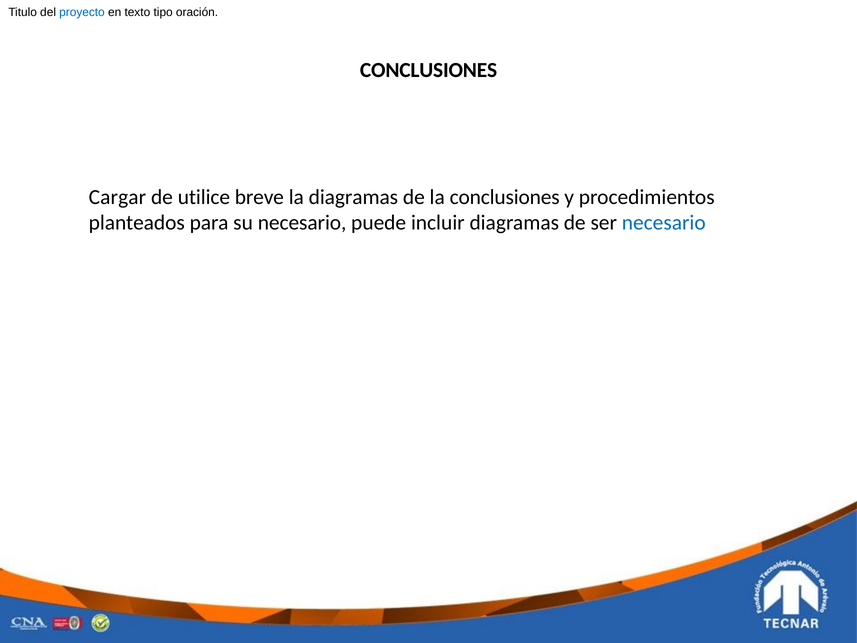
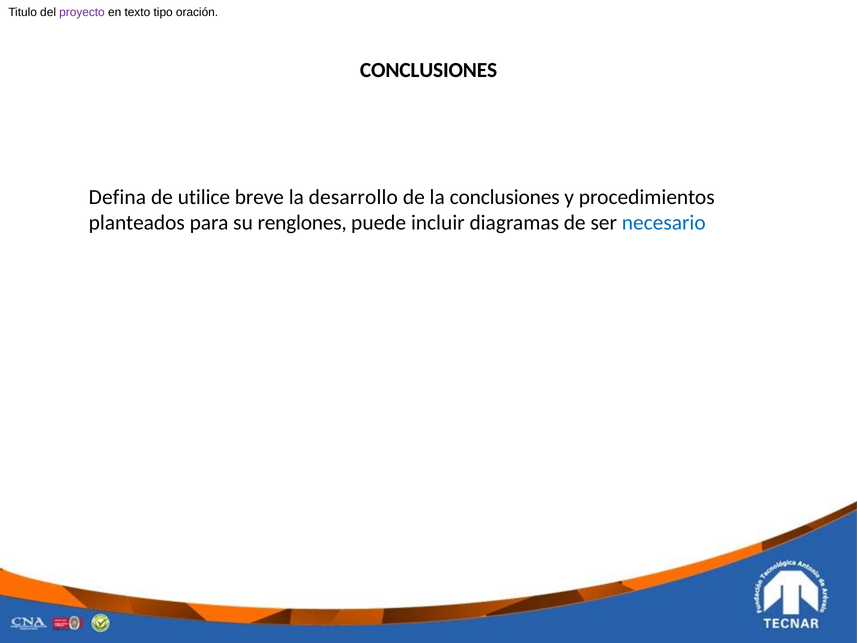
proyecto colour: blue -> purple
Cargar: Cargar -> Defina
la diagramas: diagramas -> desarrollo
su necesario: necesario -> renglones
